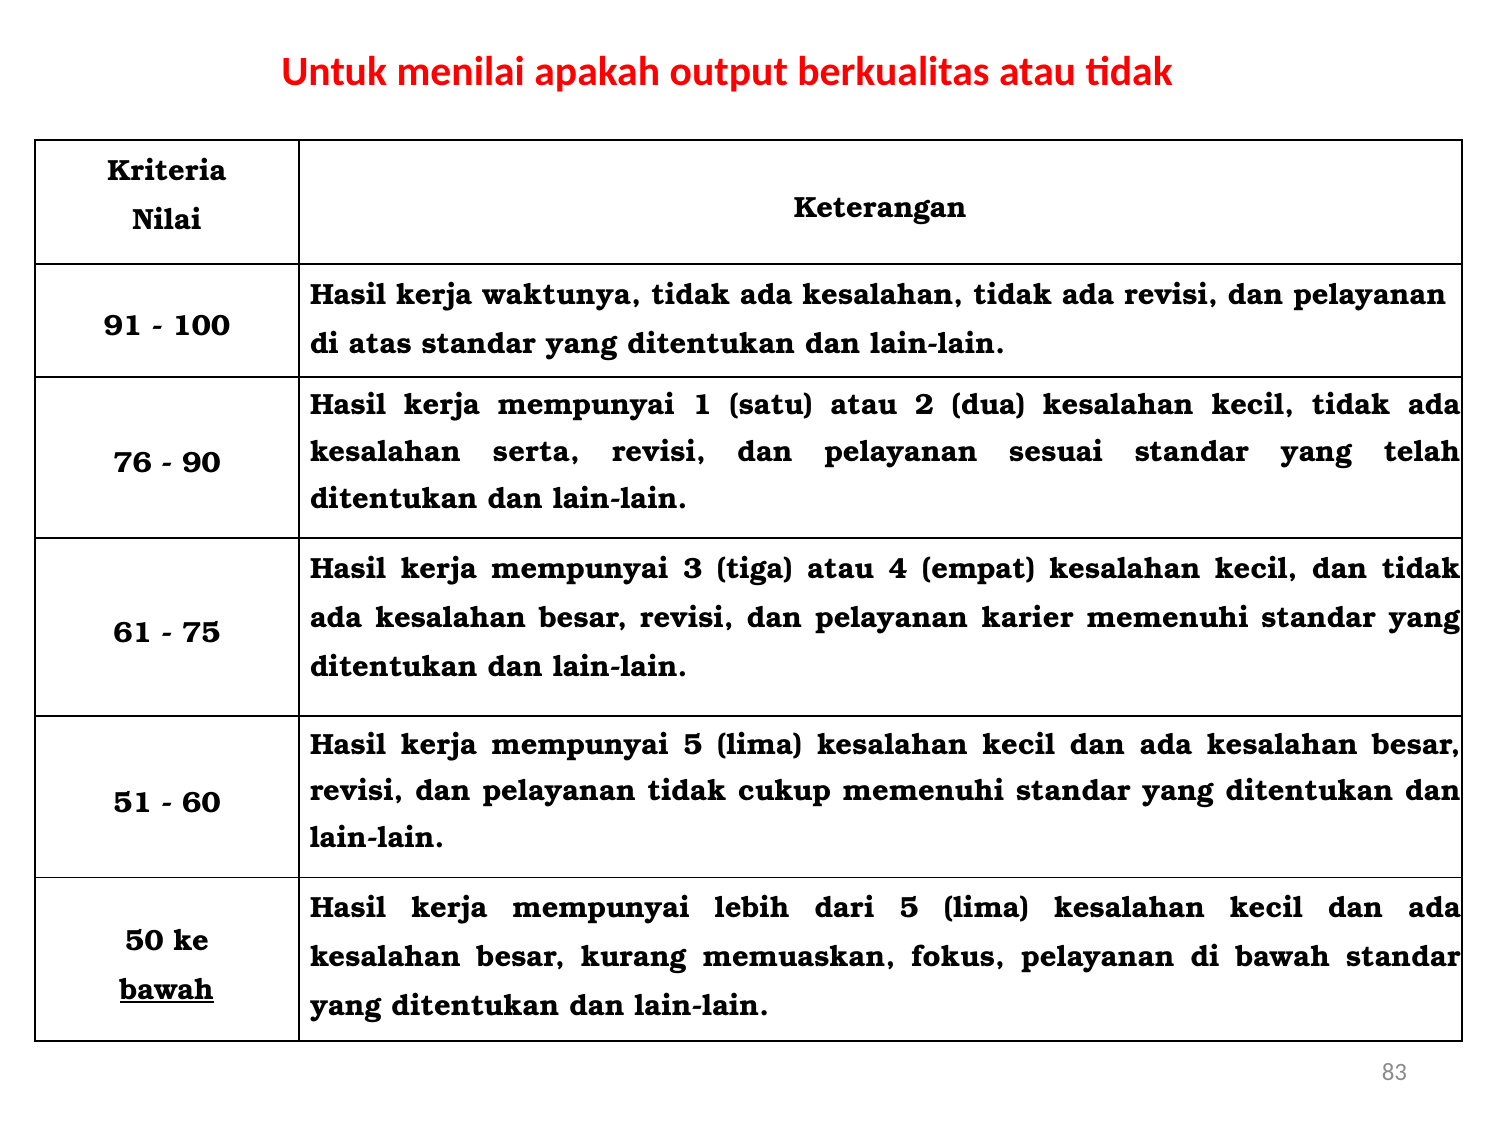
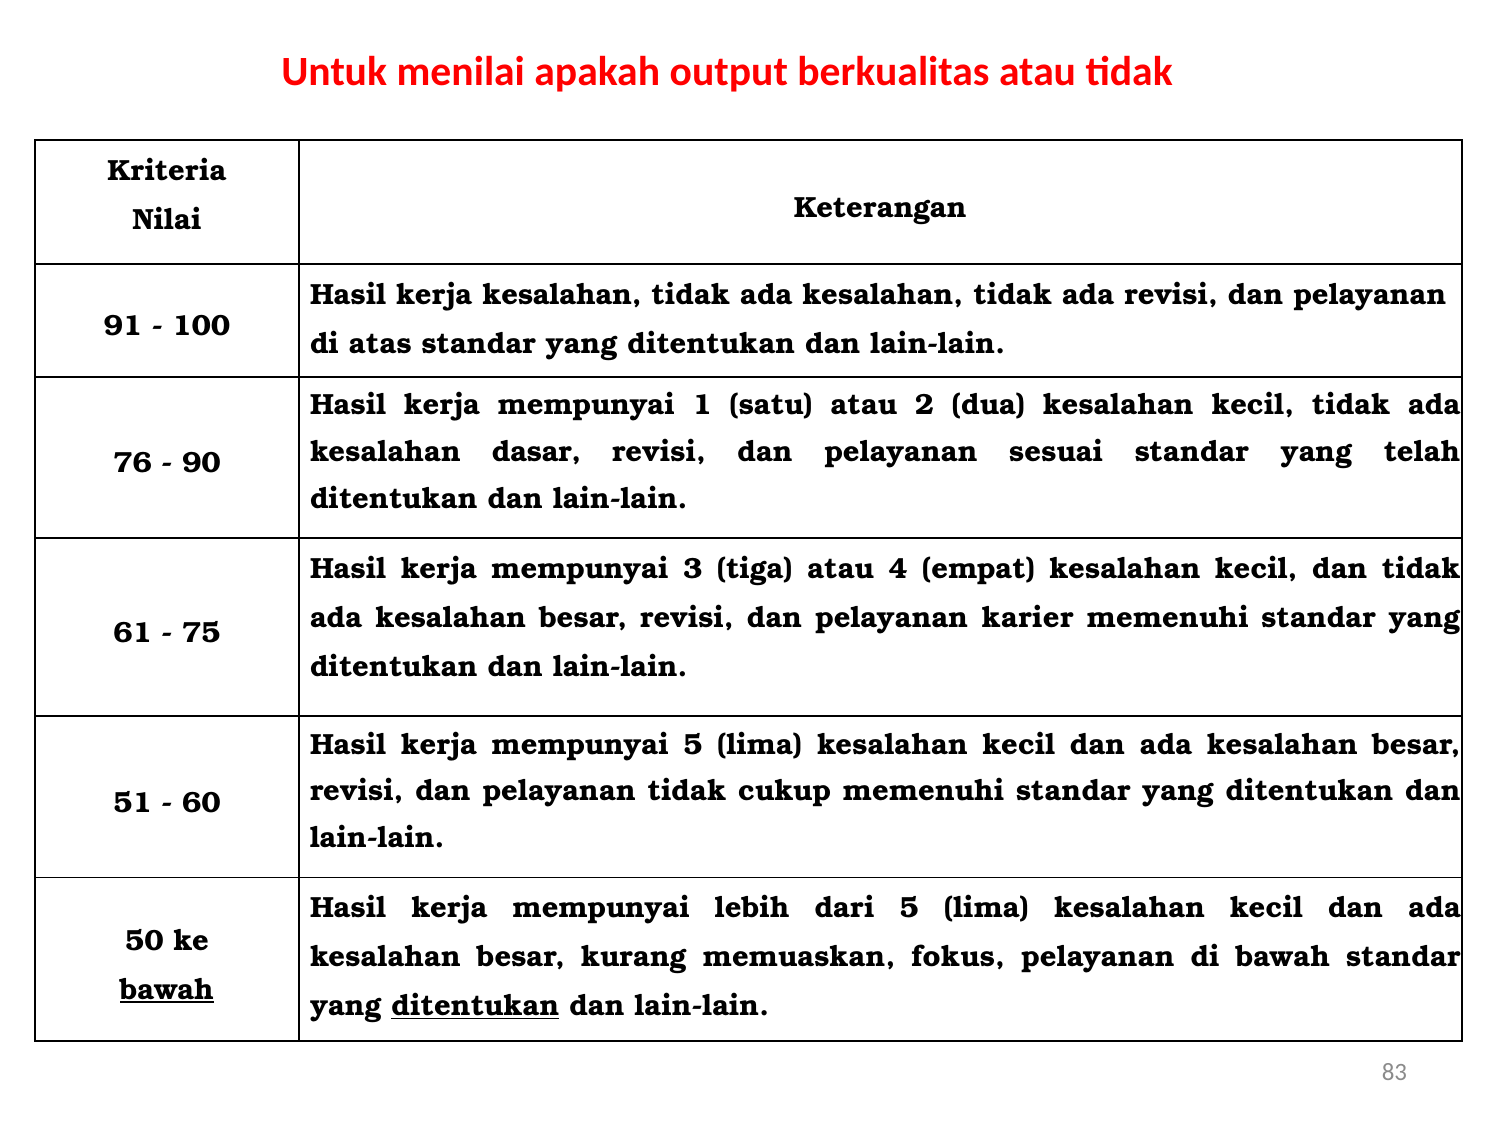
kerja waktunya: waktunya -> kesalahan
serta: serta -> dasar
ditentukan at (475, 1006) underline: none -> present
